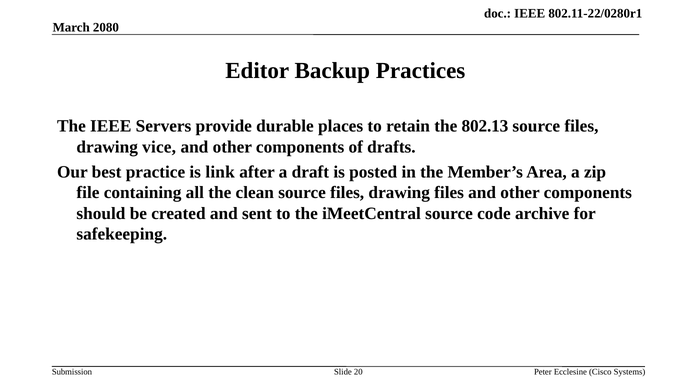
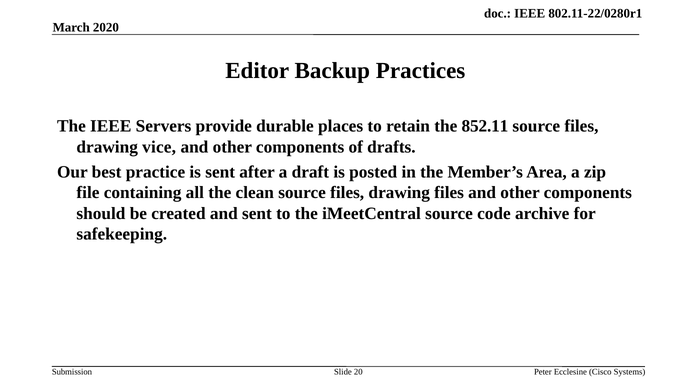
2080: 2080 -> 2020
802.13: 802.13 -> 852.11
is link: link -> sent
